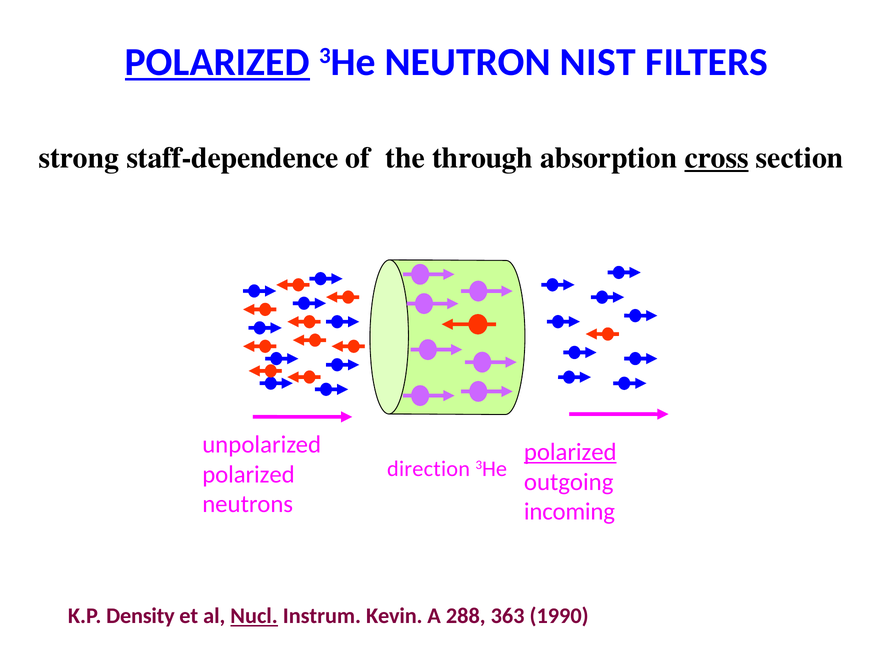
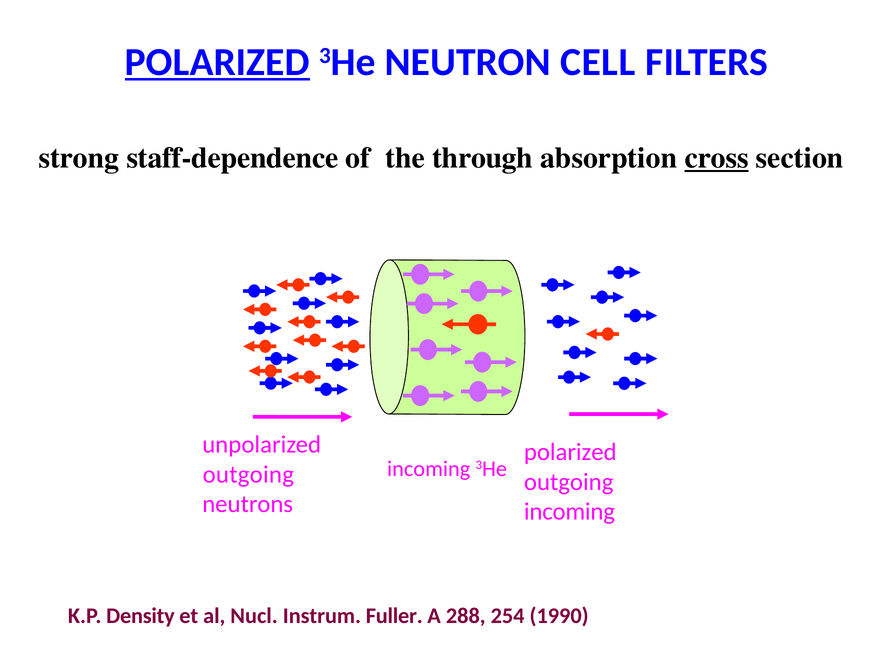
NIST: NIST -> CELL
polarized at (570, 453) underline: present -> none
direction at (429, 469): direction -> incoming
polarized at (248, 475): polarized -> outgoing
Nucl underline: present -> none
Kevin: Kevin -> Fuller
363: 363 -> 254
